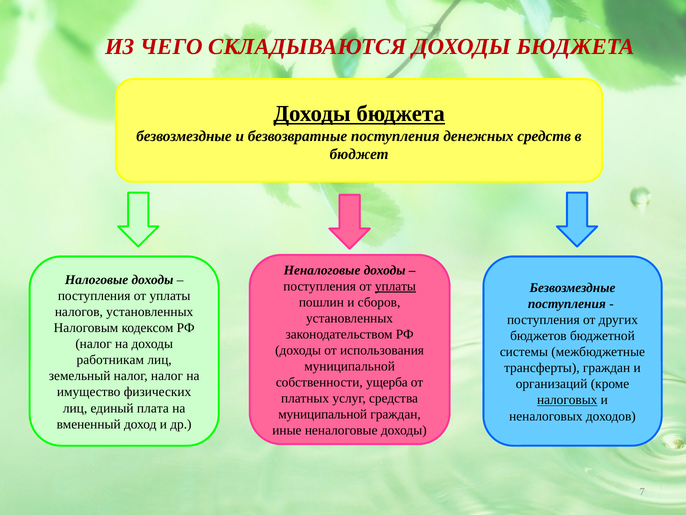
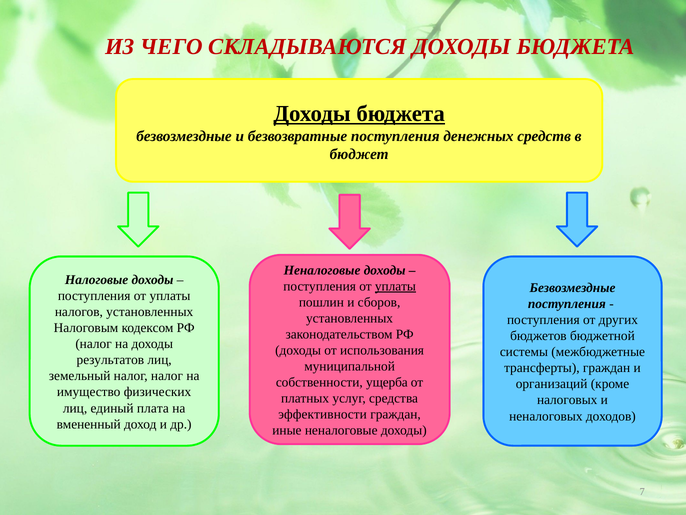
работникам: работникам -> результатов
налоговых underline: present -> none
муниципальной at (323, 414): муниципальной -> эффективности
